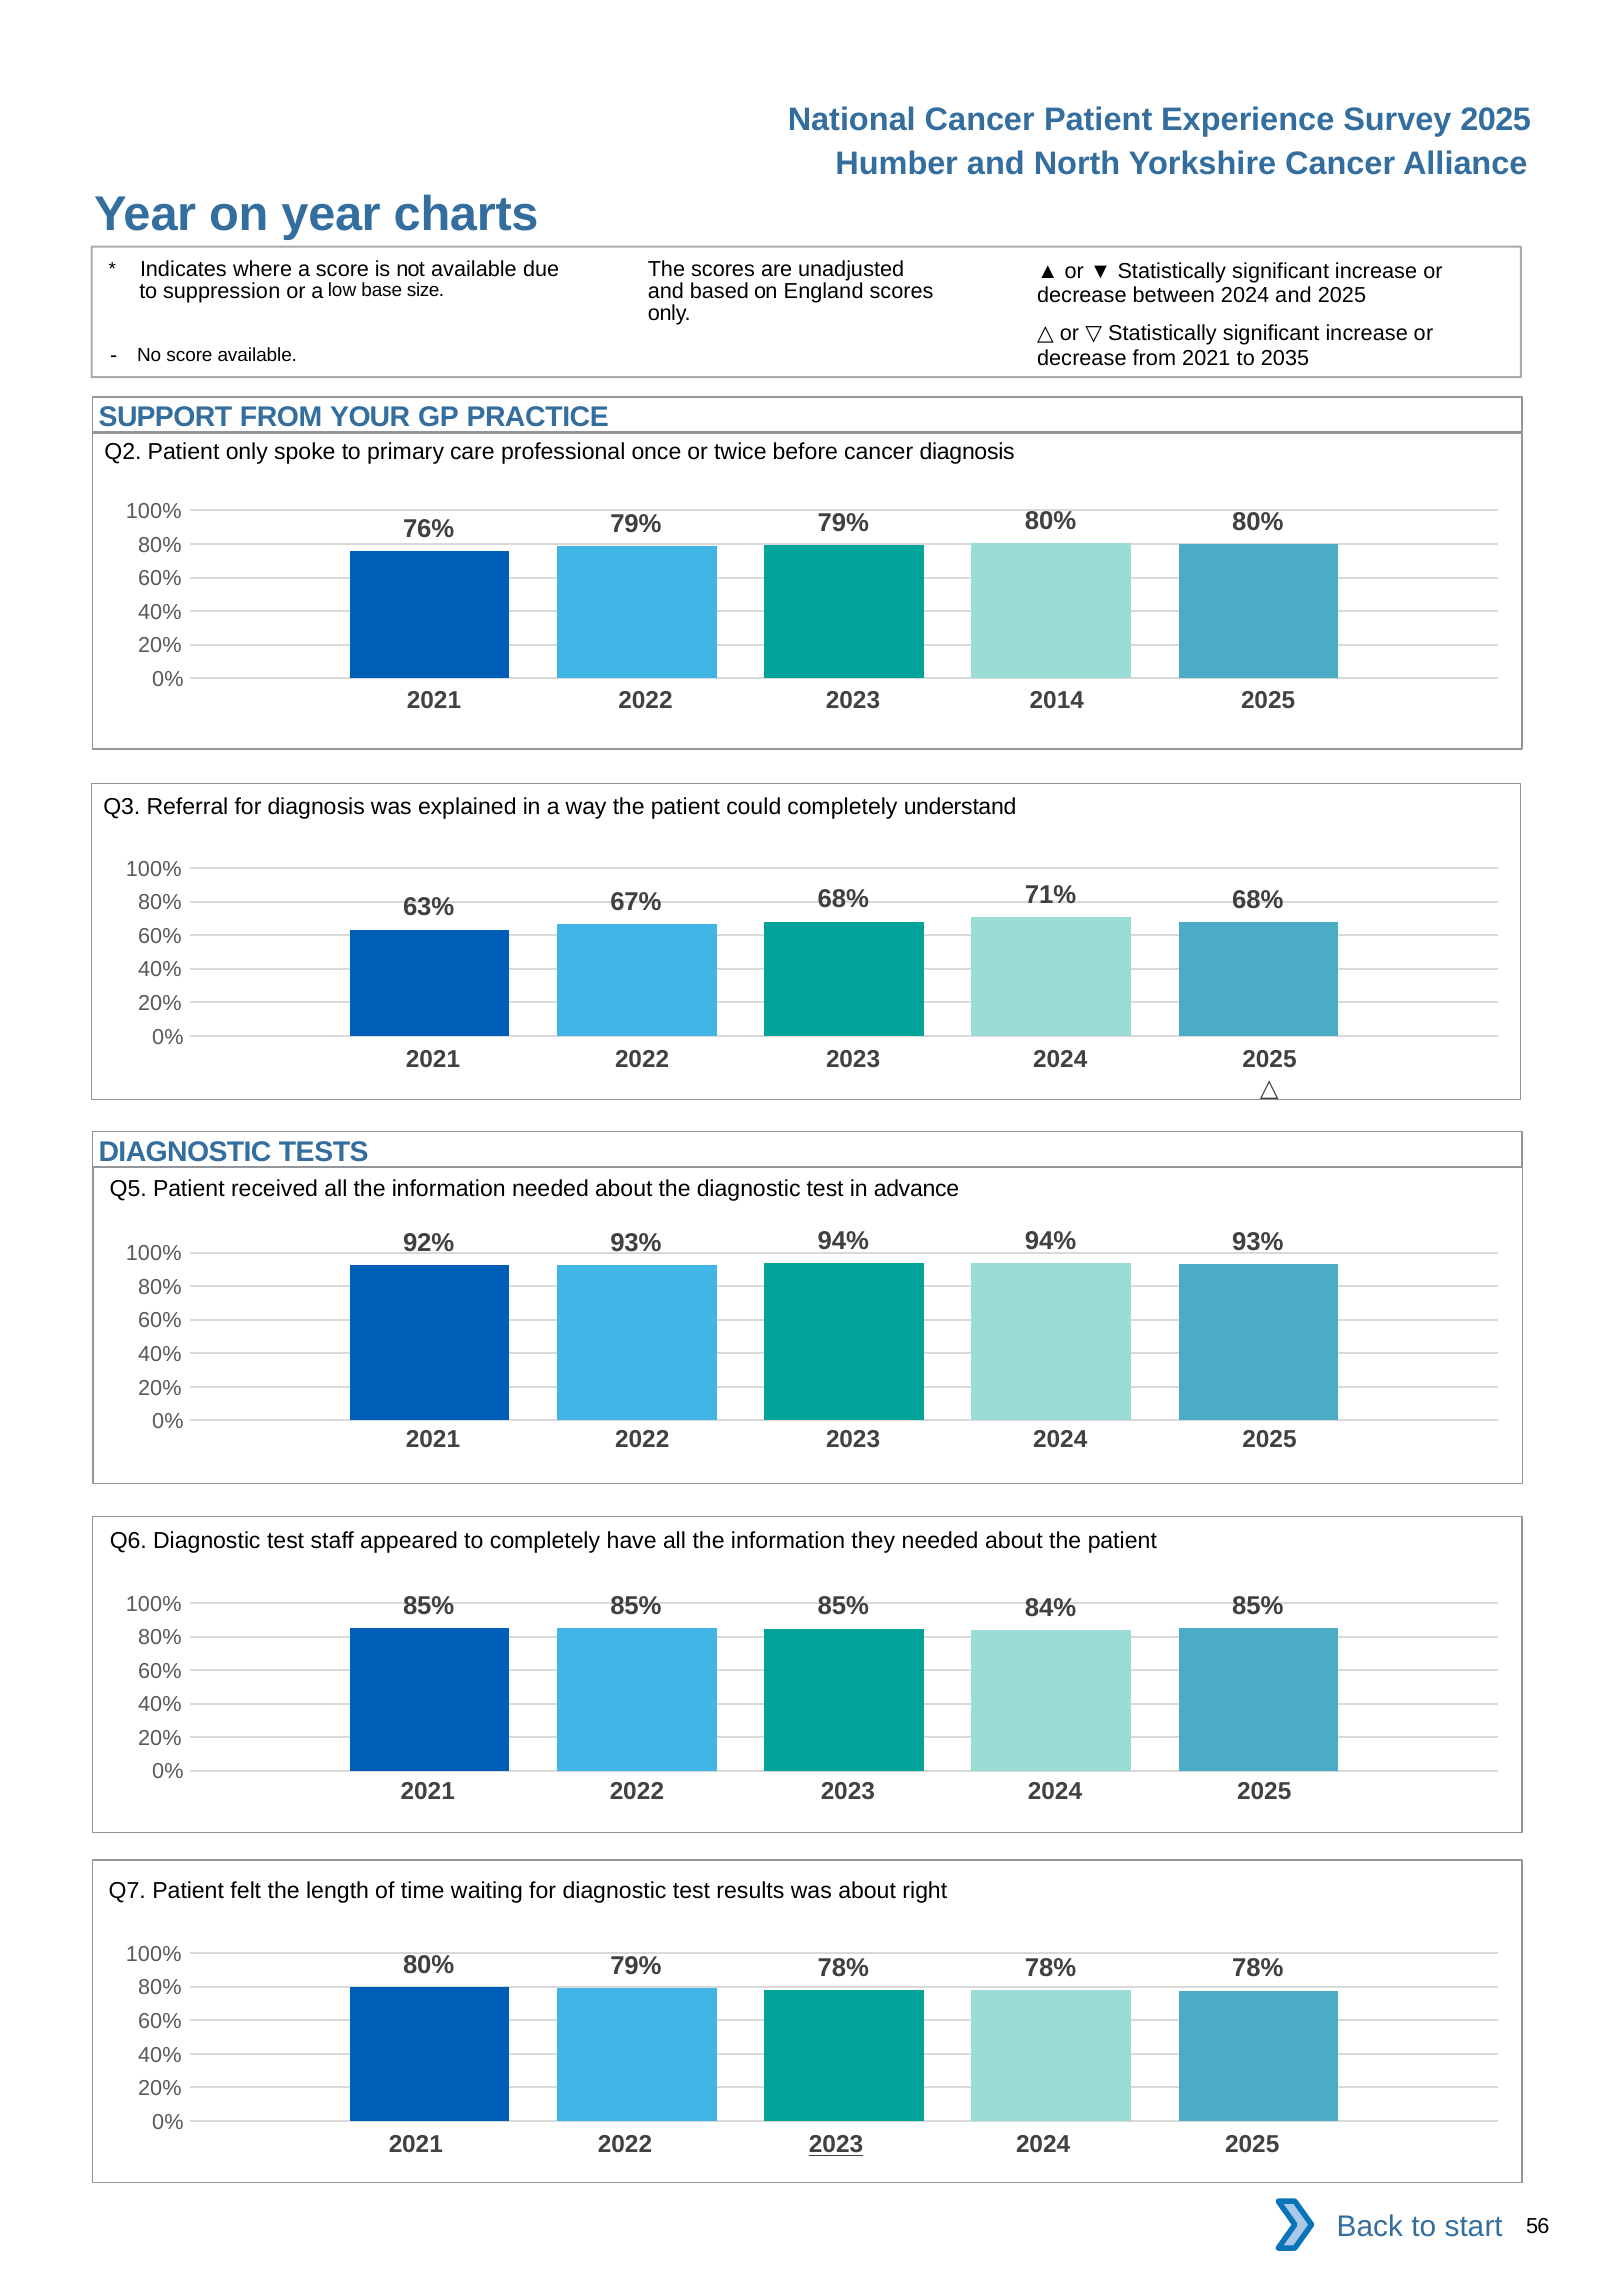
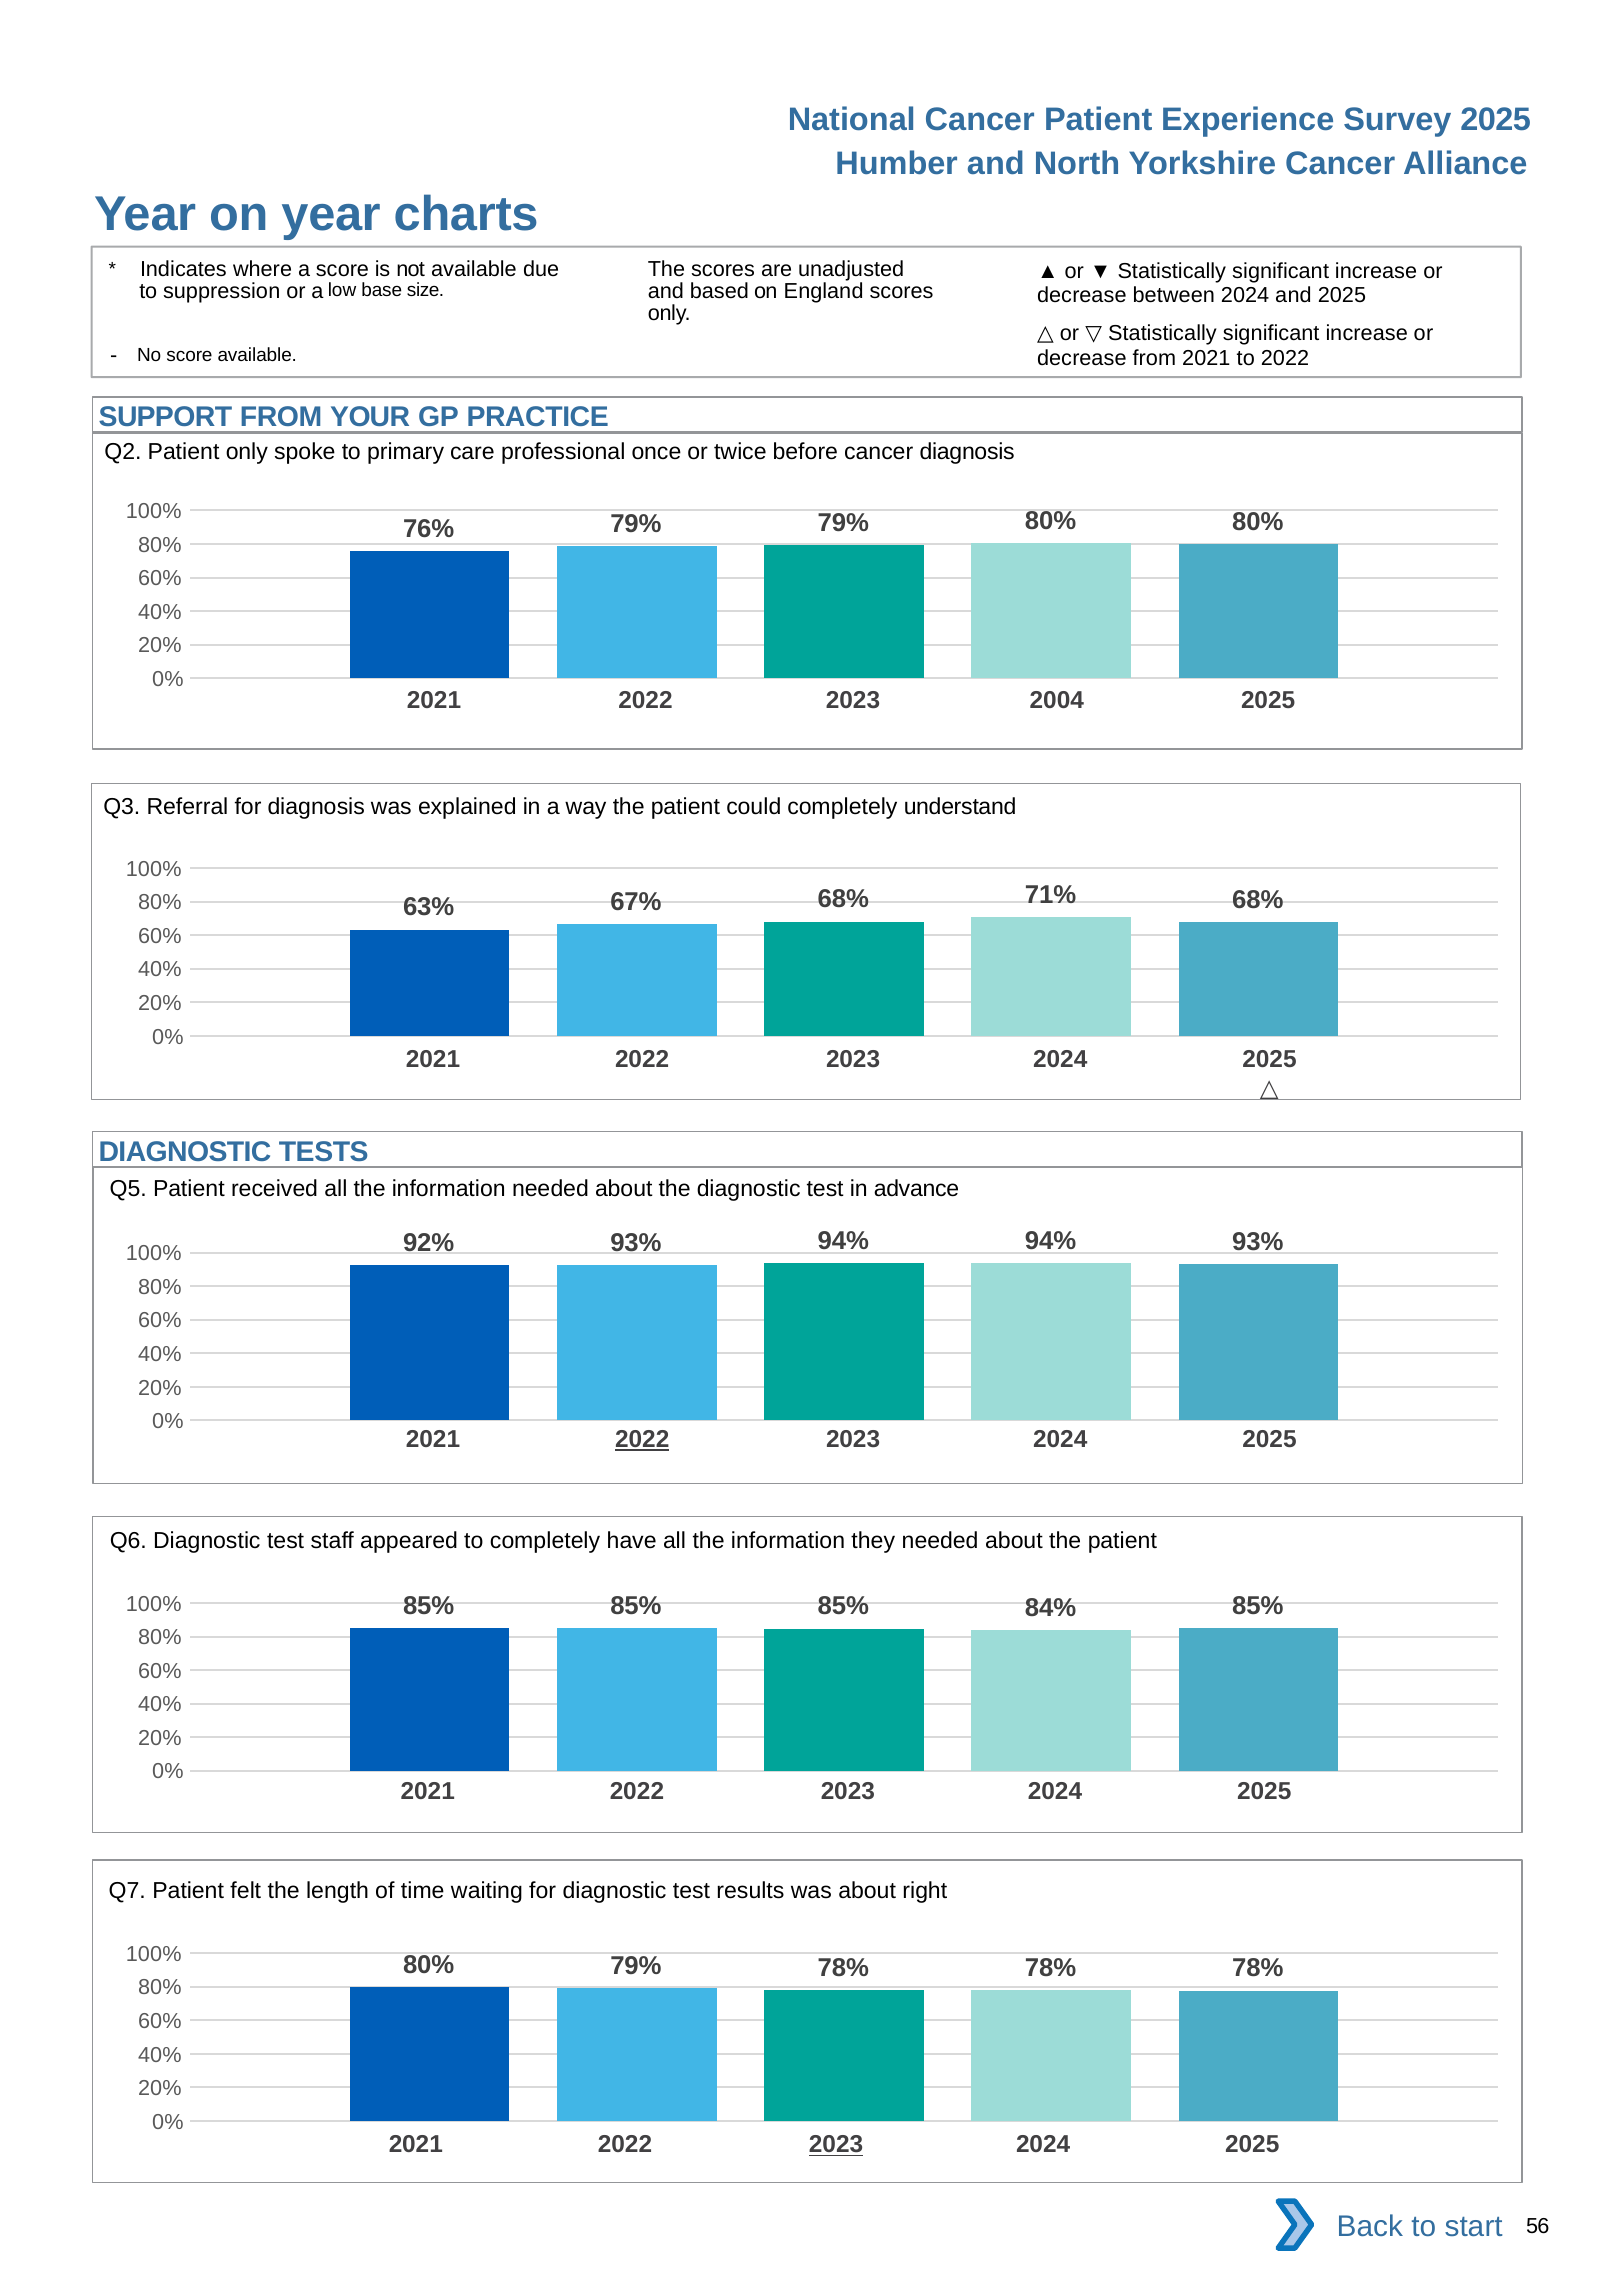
to 2035: 2035 -> 2022
2014: 2014 -> 2004
2022 at (642, 1439) underline: none -> present
